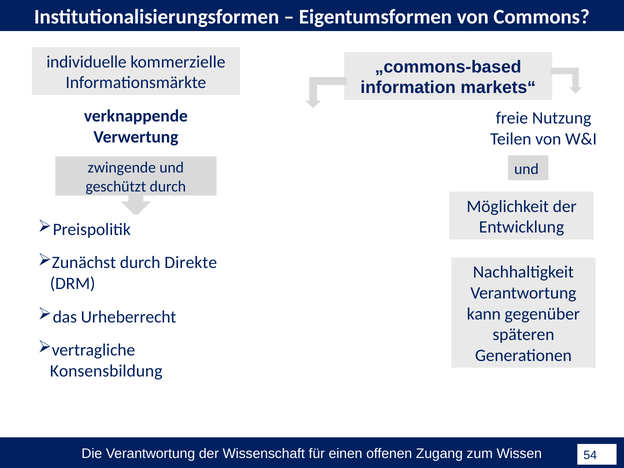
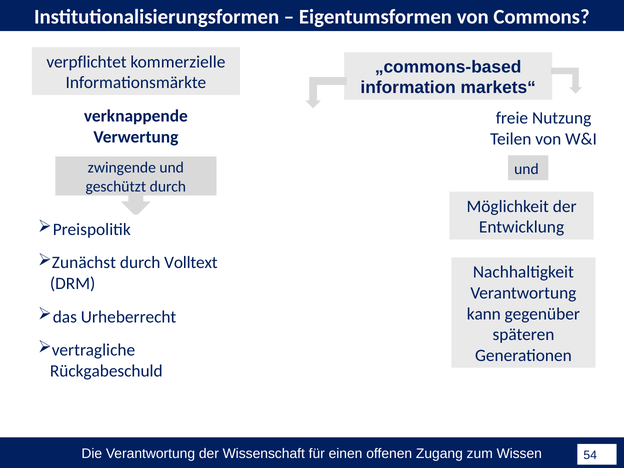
individuelle: individuelle -> verpflichtet
Direkte: Direkte -> Volltext
Konsensbildung: Konsensbildung -> Rückgabeschuld
